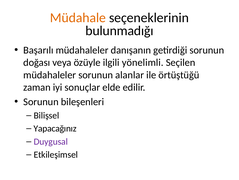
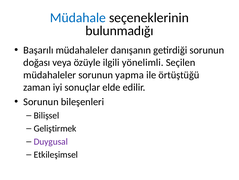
Müdahale colour: orange -> blue
alanlar: alanlar -> yapma
Yapacağınız: Yapacağınız -> Geliştirmek
